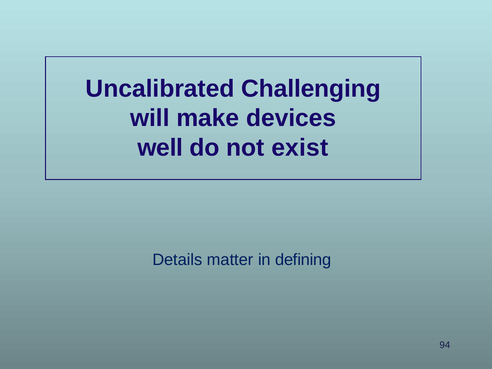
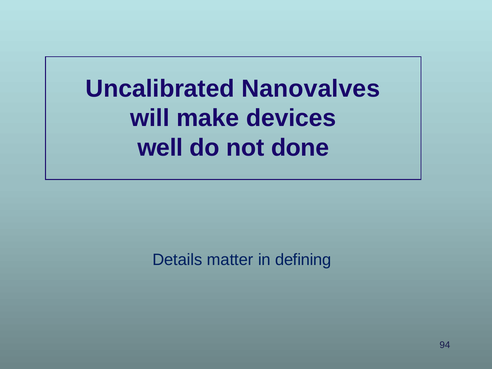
Challenging: Challenging -> Nanovalves
exist: exist -> done
